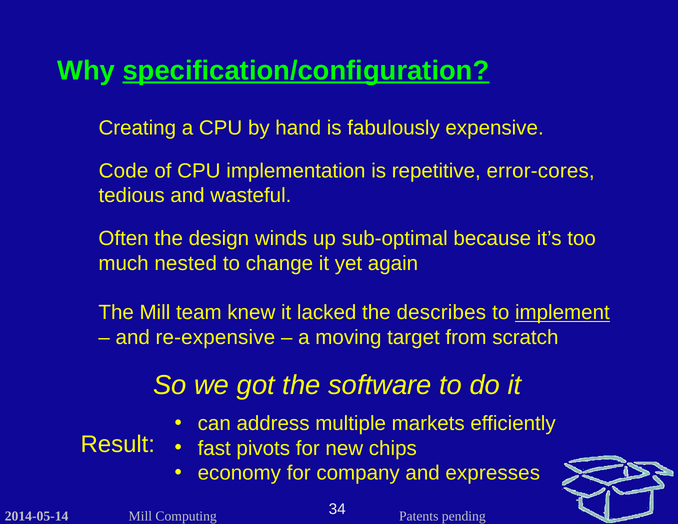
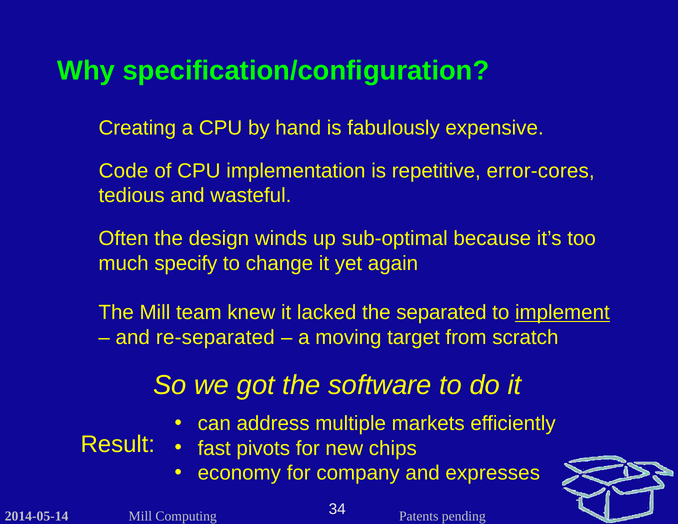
specification/configuration underline: present -> none
nested: nested -> specify
describes: describes -> separated
re-expensive: re-expensive -> re-separated
